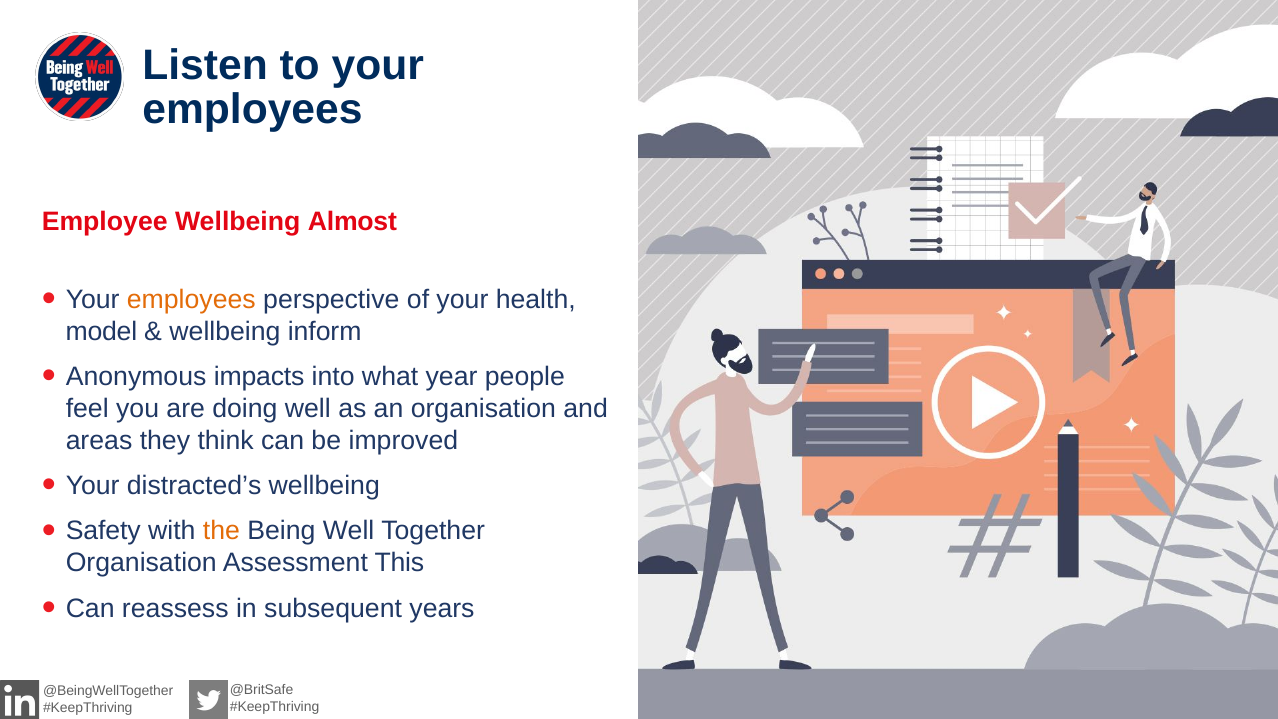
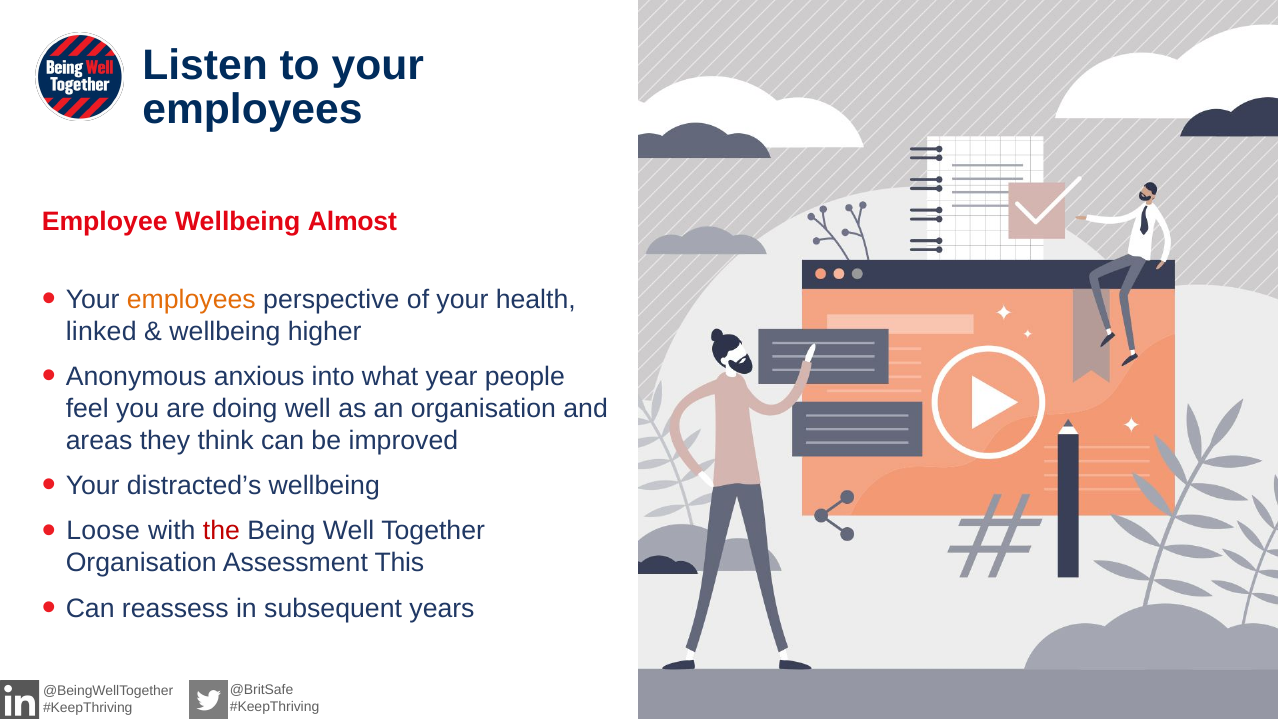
model: model -> linked
inform: inform -> higher
impacts: impacts -> anxious
Safety: Safety -> Loose
the colour: orange -> red
